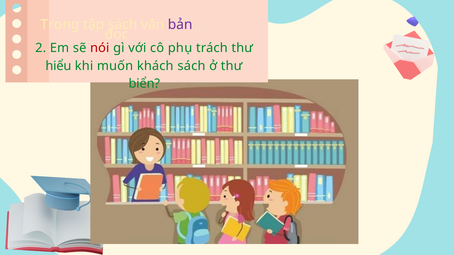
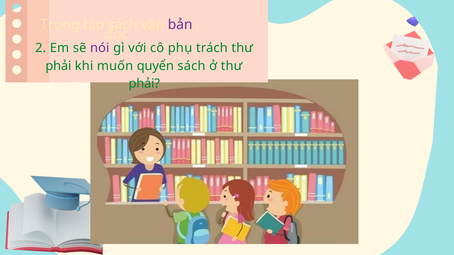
nói colour: red -> purple
hiểu at (58, 66): hiểu -> phải
khách: khách -> quyển
biển at (144, 84): biển -> phải
